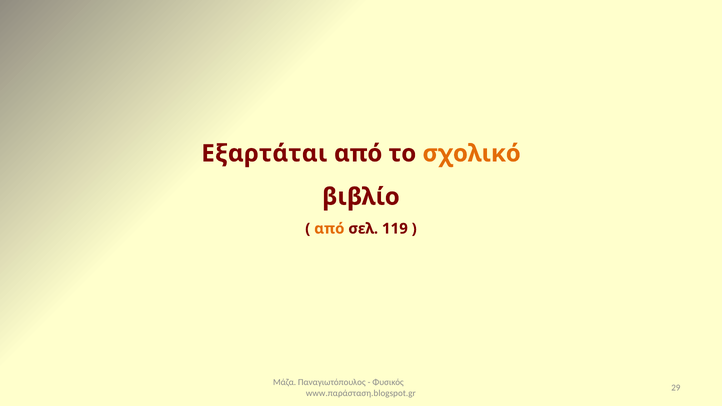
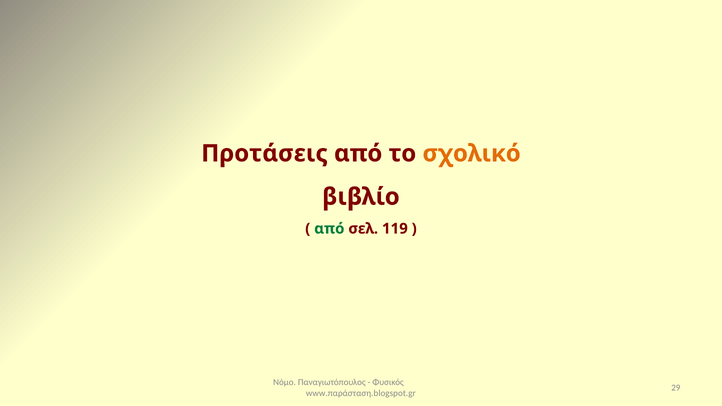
Εξαρτάται: Εξαρτάται -> Προτάσεις
από at (329, 229) colour: orange -> green
Μάζα: Μάζα -> Νόμο
